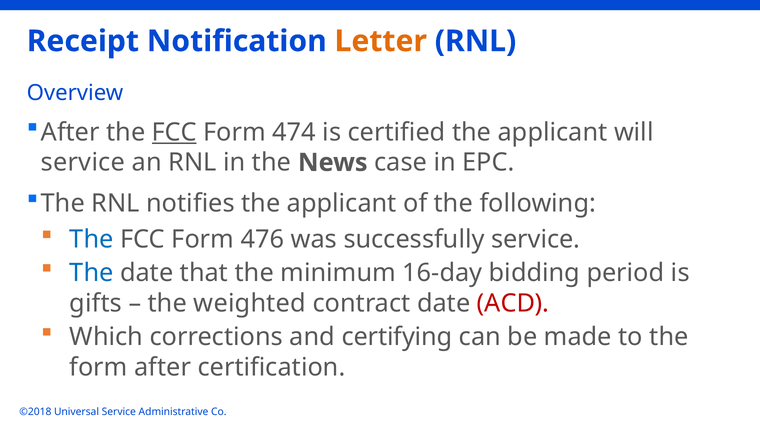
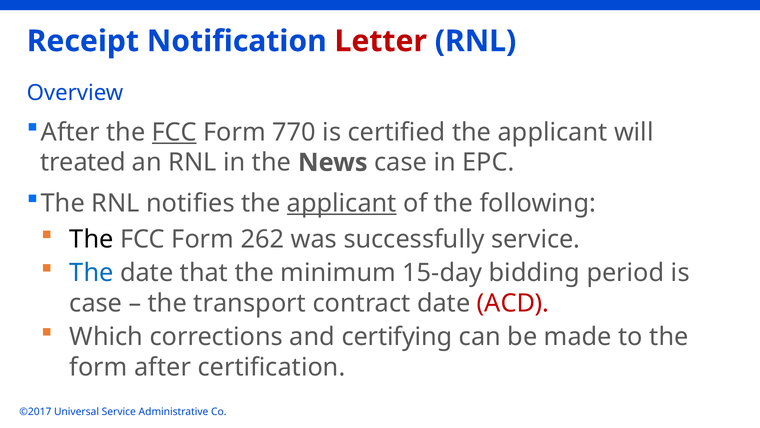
Letter colour: orange -> red
474: 474 -> 770
service at (83, 162): service -> treated
applicant at (342, 203) underline: none -> present
The at (91, 239) colour: blue -> black
476: 476 -> 262
16-day: 16-day -> 15-day
gifts at (96, 303): gifts -> case
weighted: weighted -> transport
©2018: ©2018 -> ©2017
